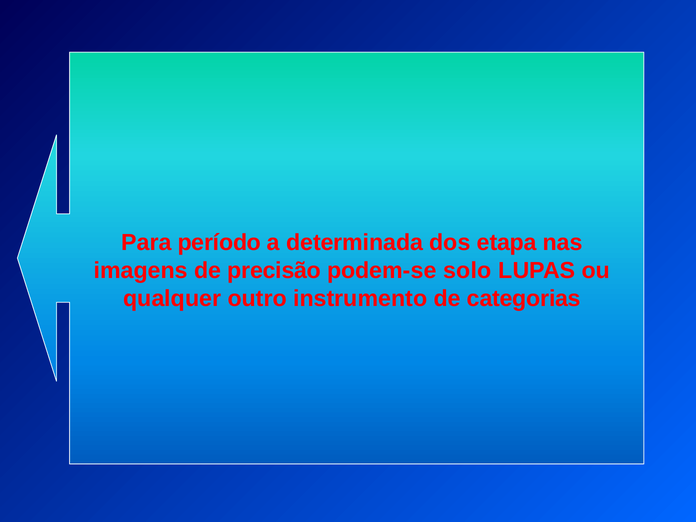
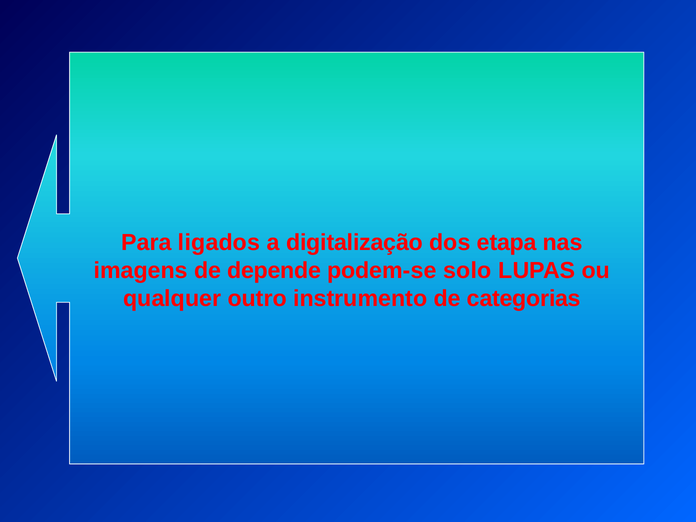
período: período -> ligados
determinada: determinada -> digitalização
precisão: precisão -> depende
